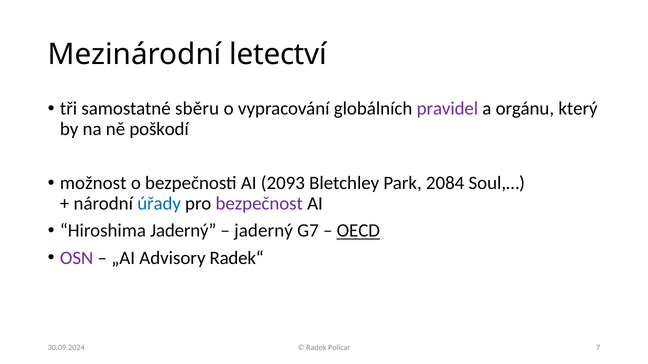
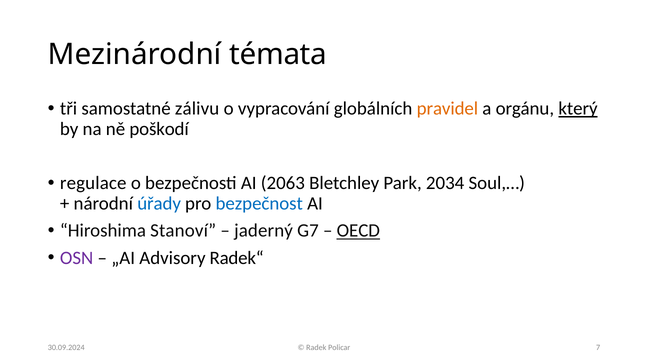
letectví: letectví -> témata
sběru: sběru -> zálivu
pravidel colour: purple -> orange
který underline: none -> present
možnost: možnost -> regulace
2093: 2093 -> 2063
2084: 2084 -> 2034
bezpečnost colour: purple -> blue
Hiroshima Jaderný: Jaderný -> Stanoví
